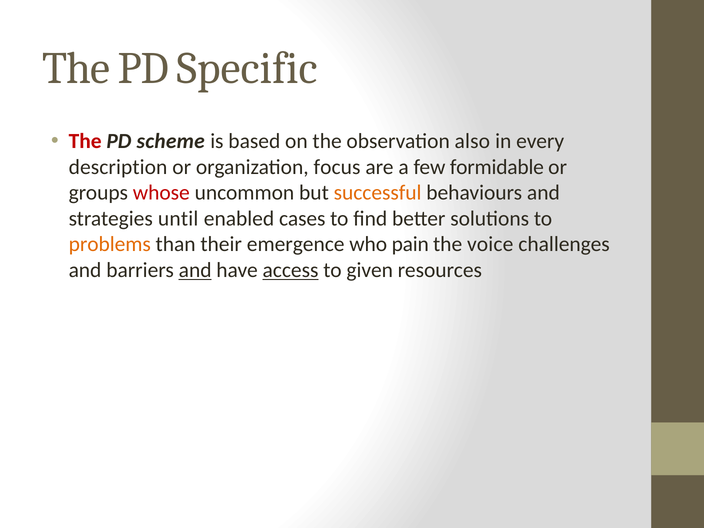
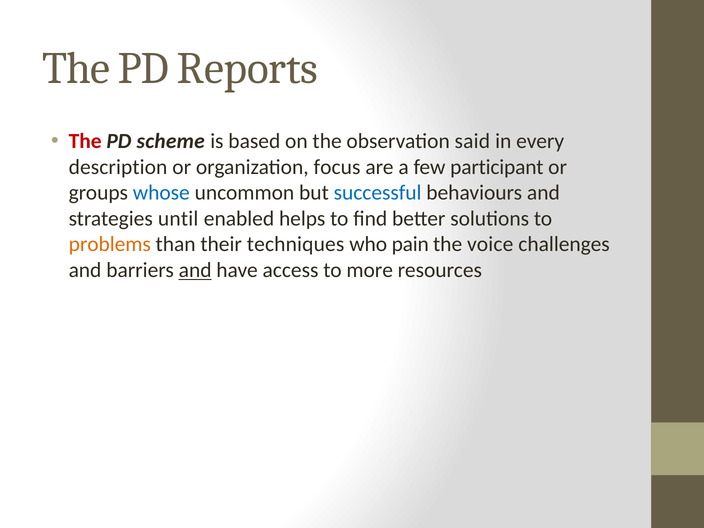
Specific: Specific -> Reports
also: also -> said
formidable: formidable -> participant
whose colour: red -> blue
successful colour: orange -> blue
cases: cases -> helps
emergence: emergence -> techniques
access underline: present -> none
given: given -> more
